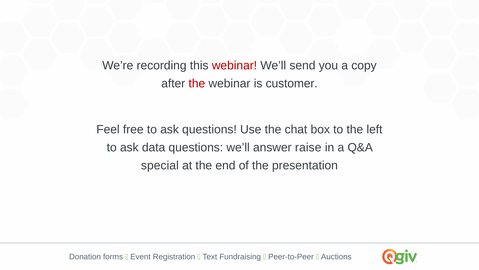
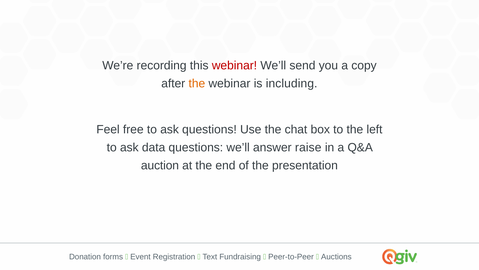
the at (197, 83) colour: red -> orange
customer: customer -> including
special: special -> auction
